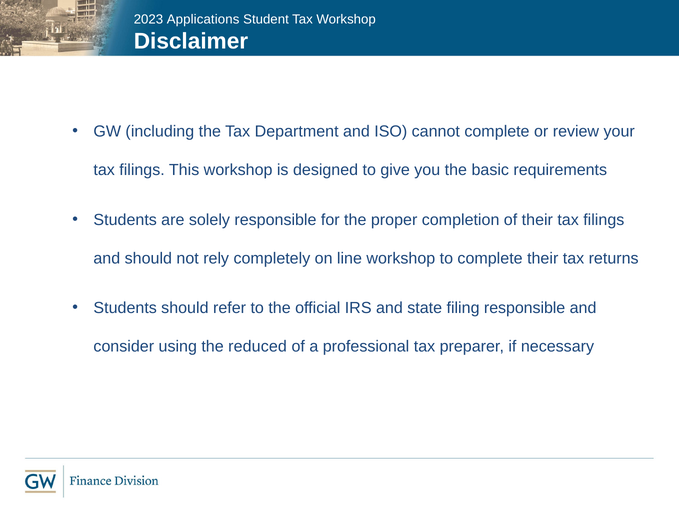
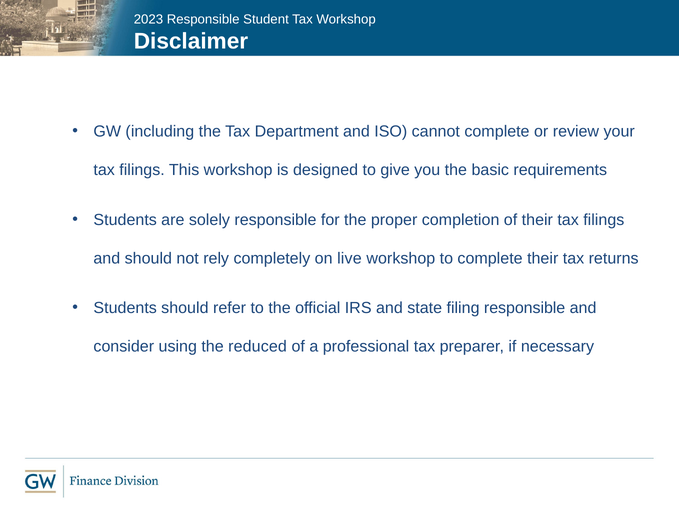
2023 Applications: Applications -> Responsible
line: line -> live
